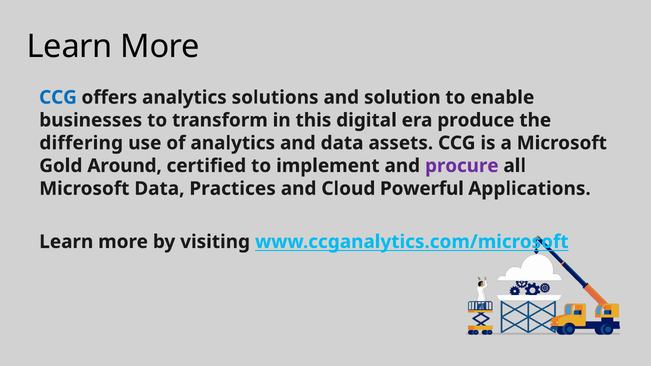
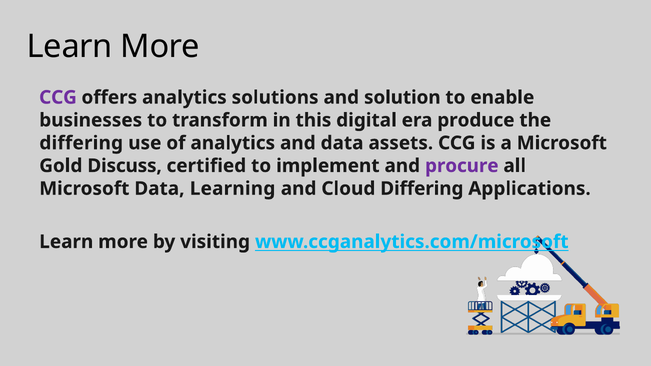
CCG at (58, 97) colour: blue -> purple
Around: Around -> Discuss
Practices: Practices -> Learning
Cloud Powerful: Powerful -> Differing
